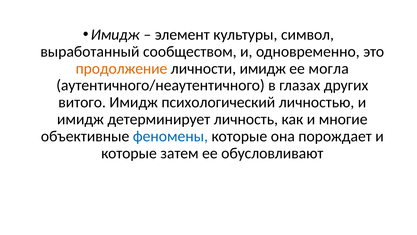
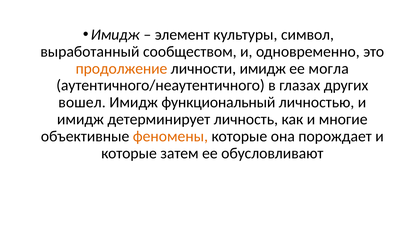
витого: витого -> вошел
психологический: психологический -> функциональный
феномены colour: blue -> orange
